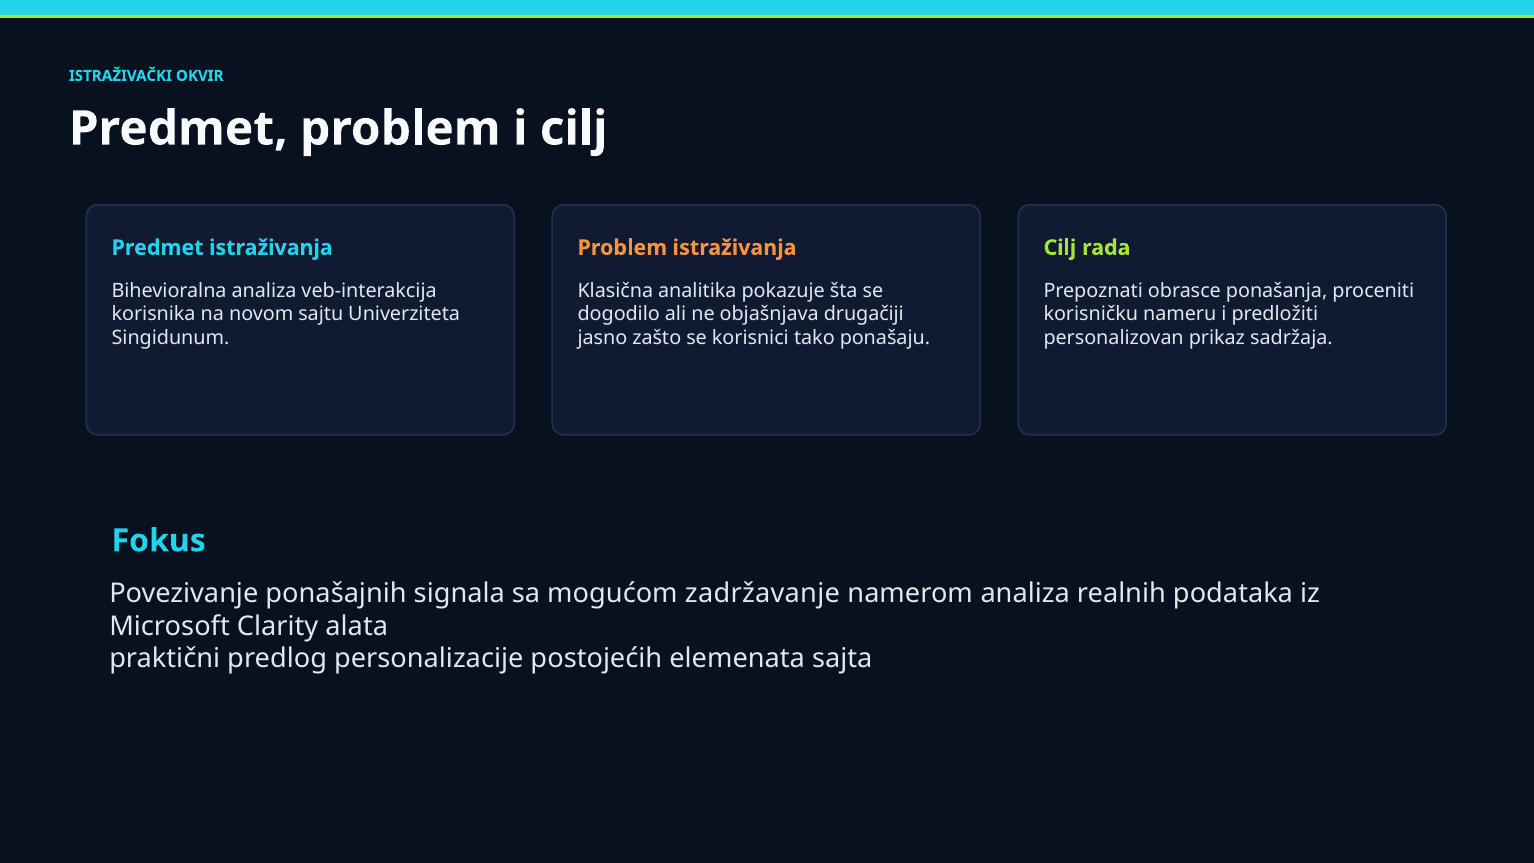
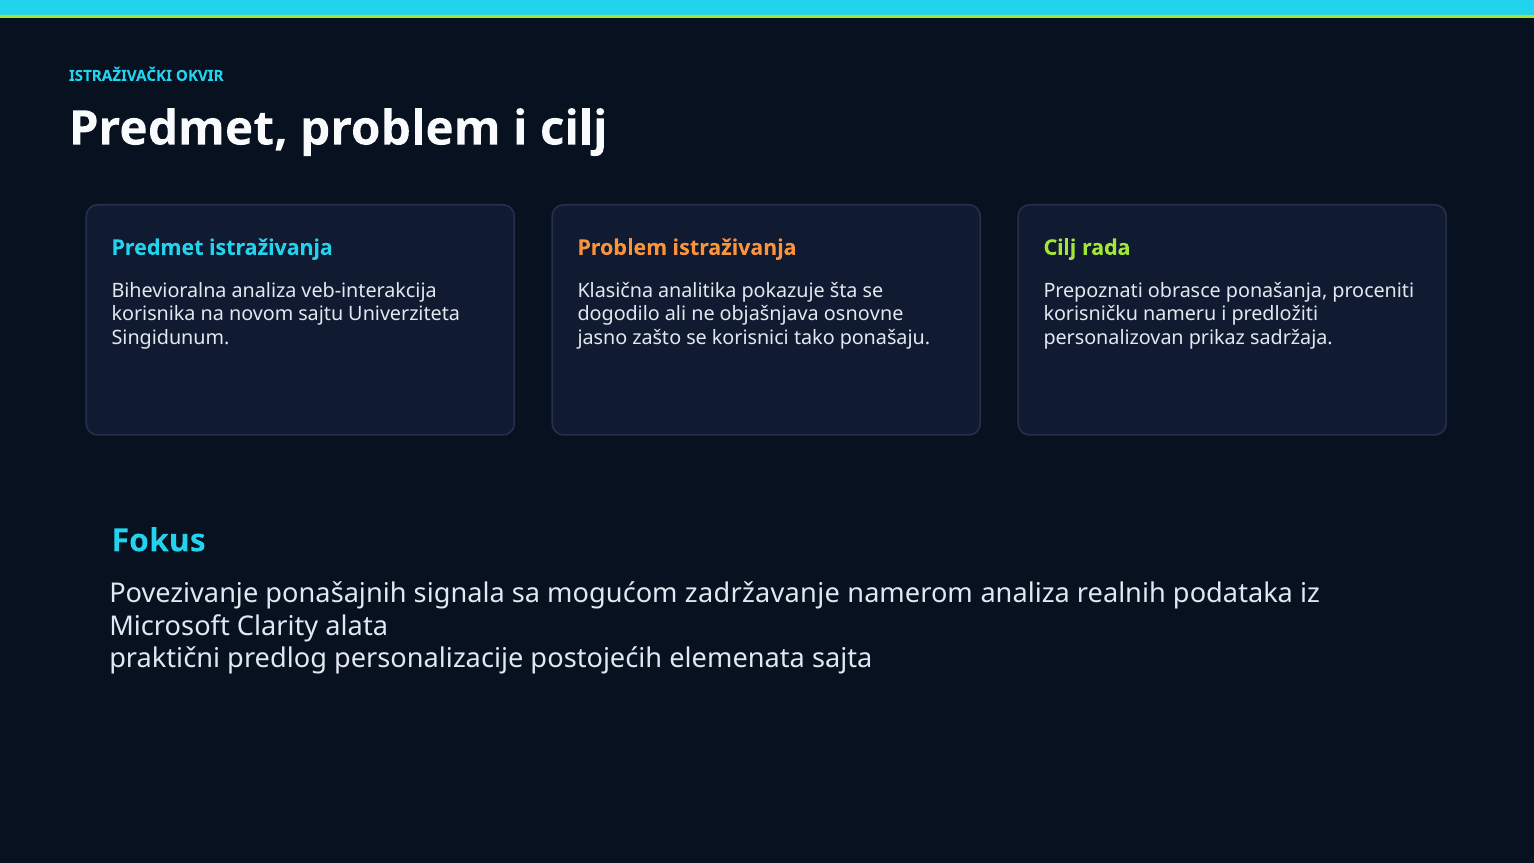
drugačiji: drugačiji -> osnovne
